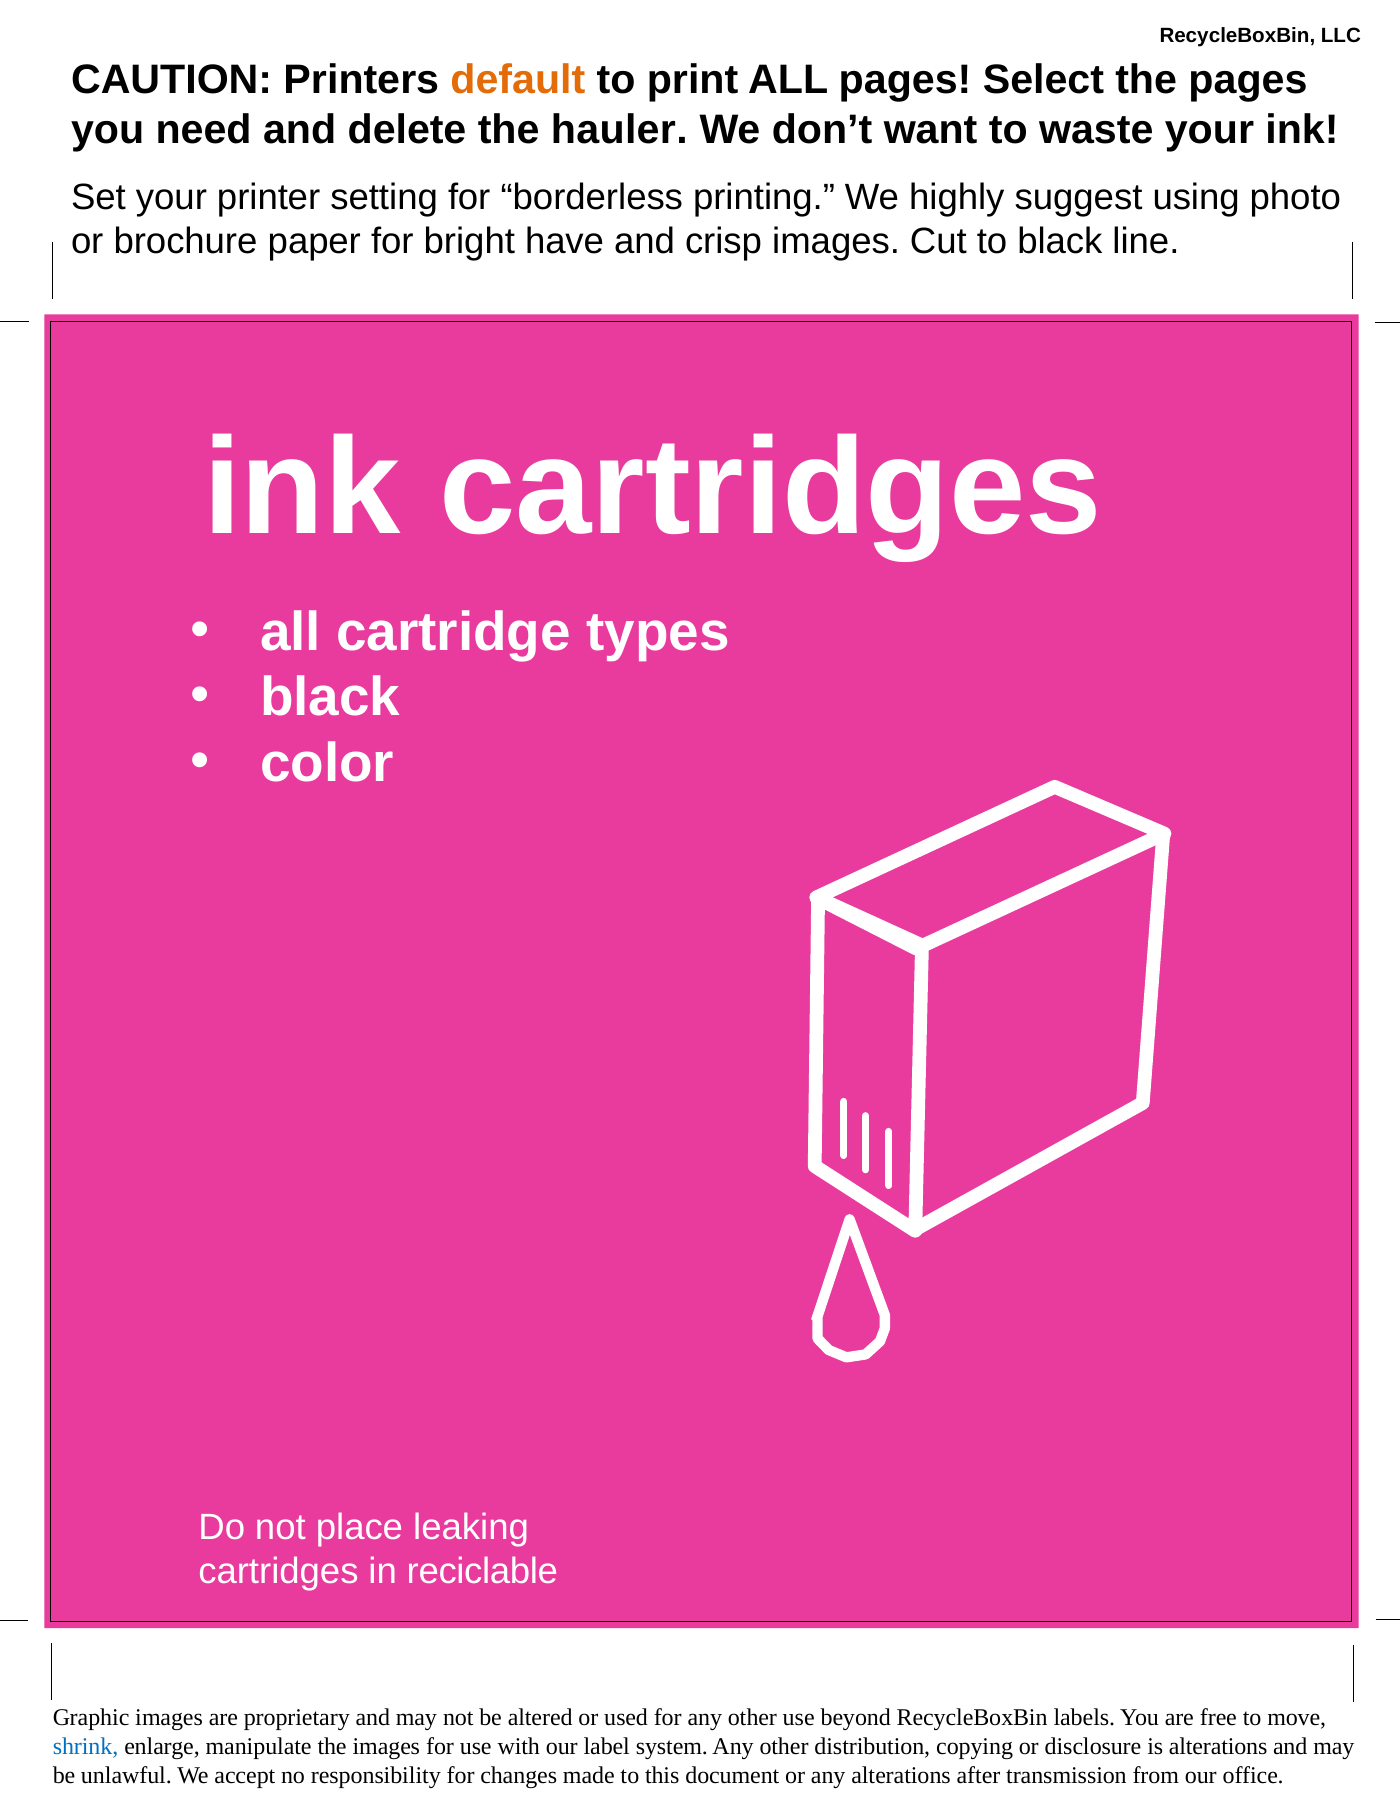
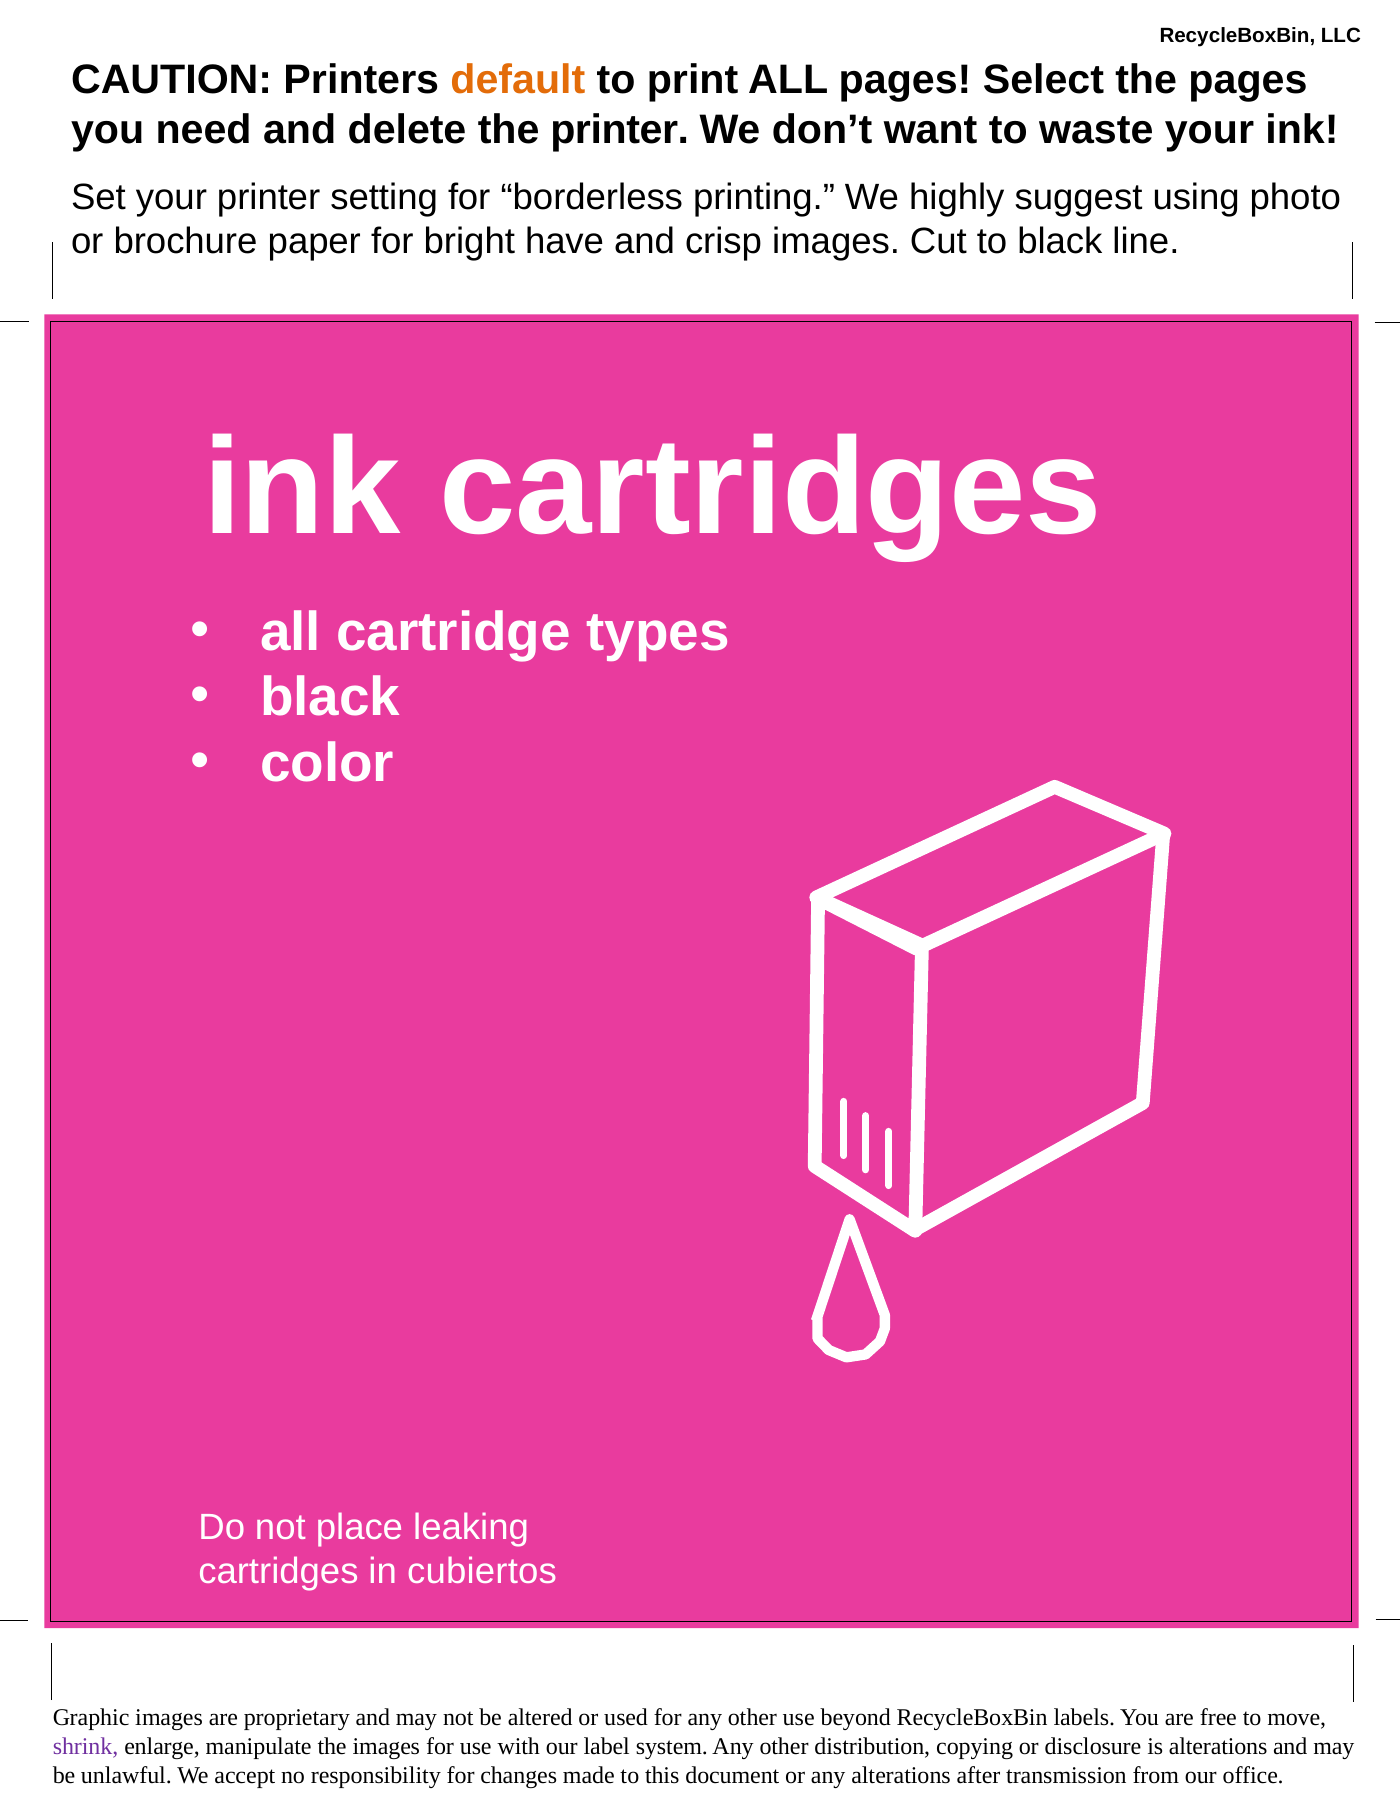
the hauler: hauler -> printer
reciclable: reciclable -> cubiertos
shrink colour: blue -> purple
